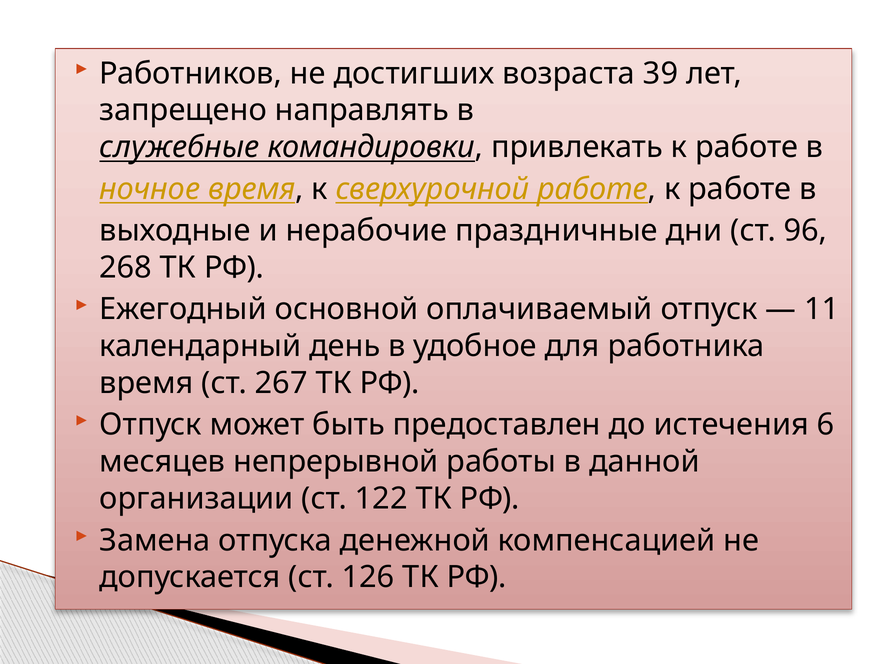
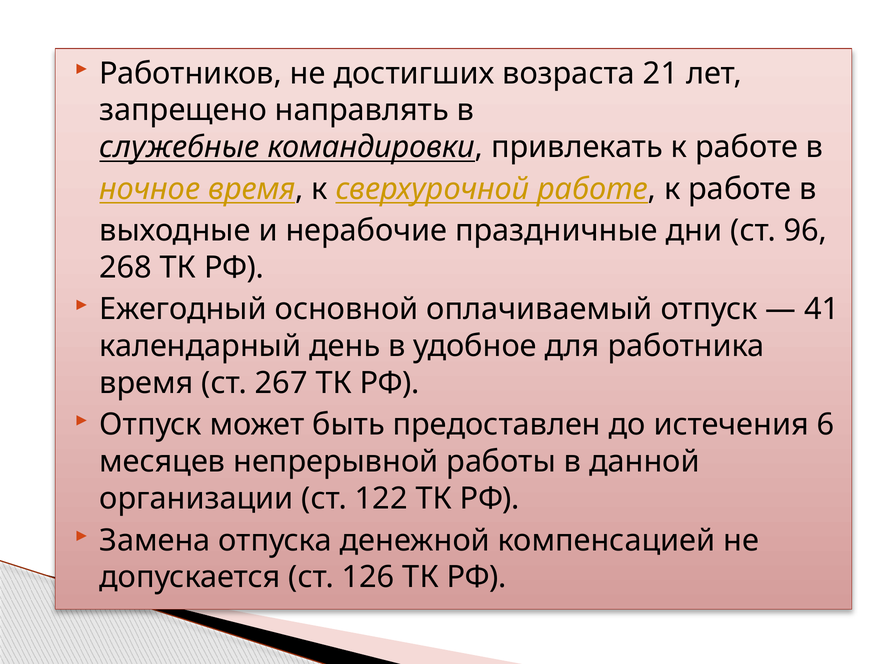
39: 39 -> 21
11: 11 -> 41
